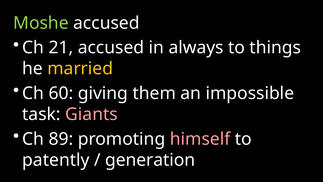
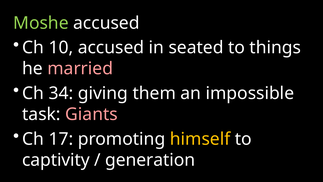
21: 21 -> 10
always: always -> seated
married colour: yellow -> pink
60: 60 -> 34
89: 89 -> 17
himself colour: pink -> yellow
patently: patently -> captivity
